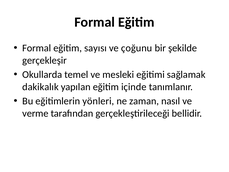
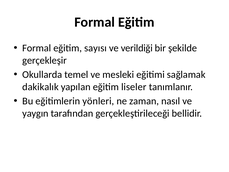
çoğunu: çoğunu -> verildiği
içinde: içinde -> liseler
verme: verme -> yaygın
